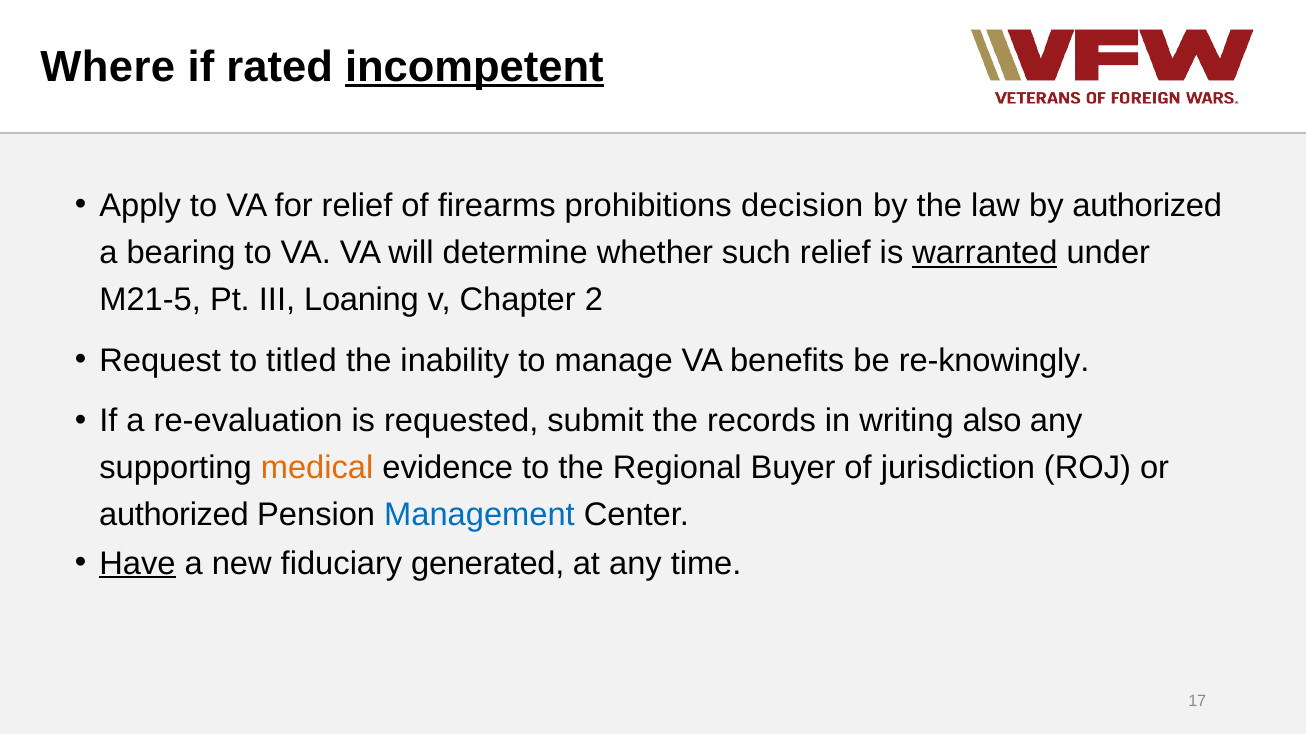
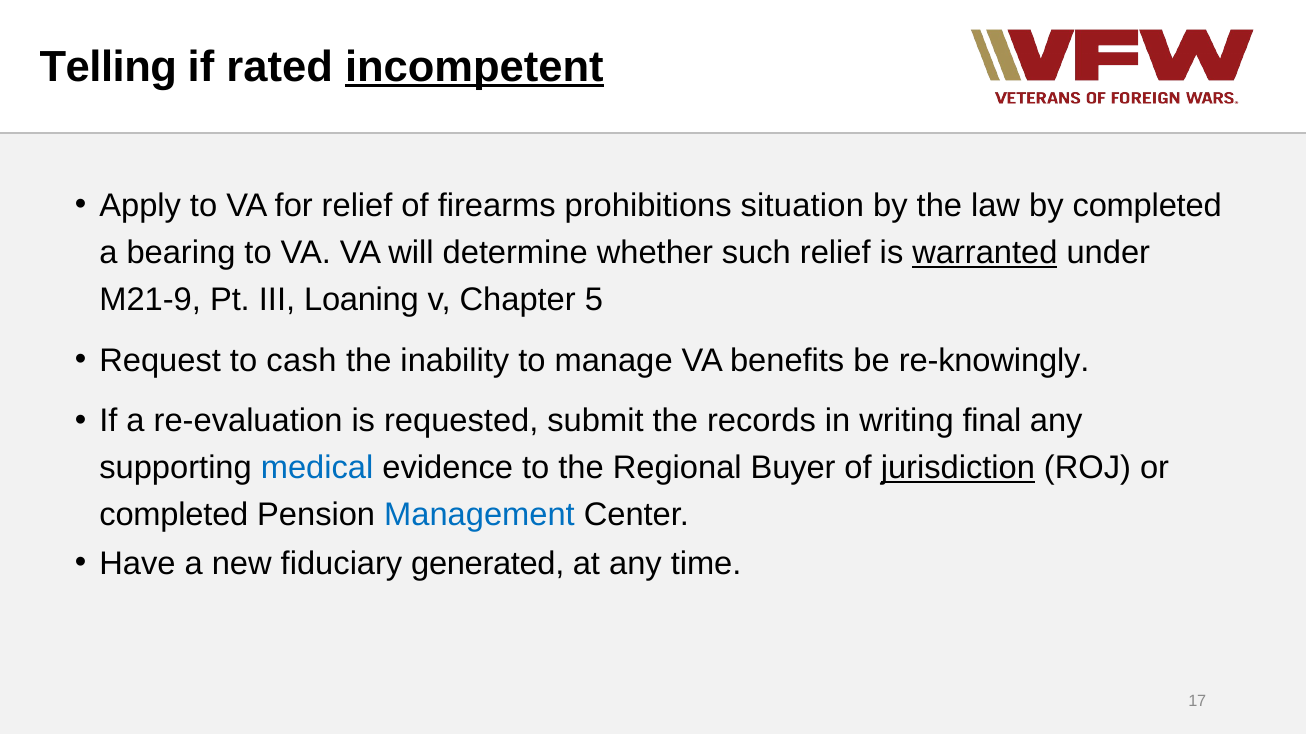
Where: Where -> Telling
decision: decision -> situation
by authorized: authorized -> completed
M21-5: M21-5 -> M21-9
2: 2 -> 5
titled: titled -> cash
also: also -> final
medical colour: orange -> blue
jurisdiction underline: none -> present
authorized at (174, 515): authorized -> completed
Have underline: present -> none
